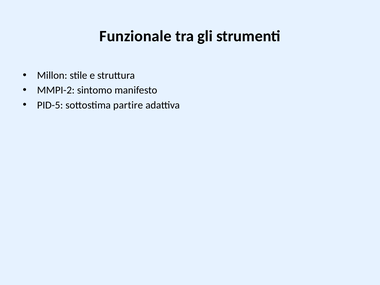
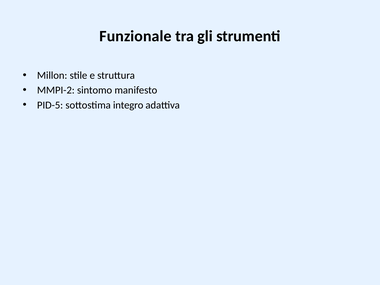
partire: partire -> integro
